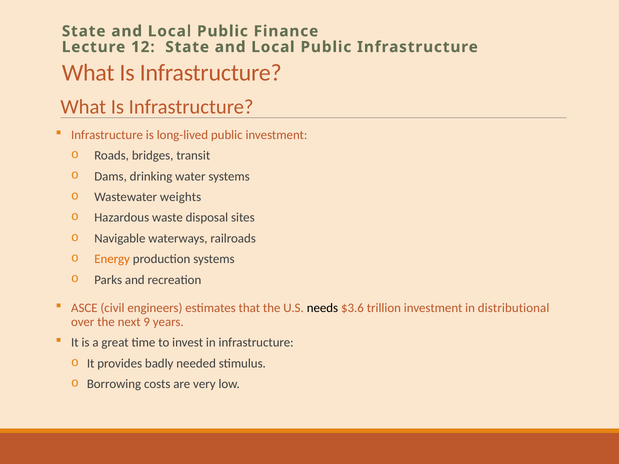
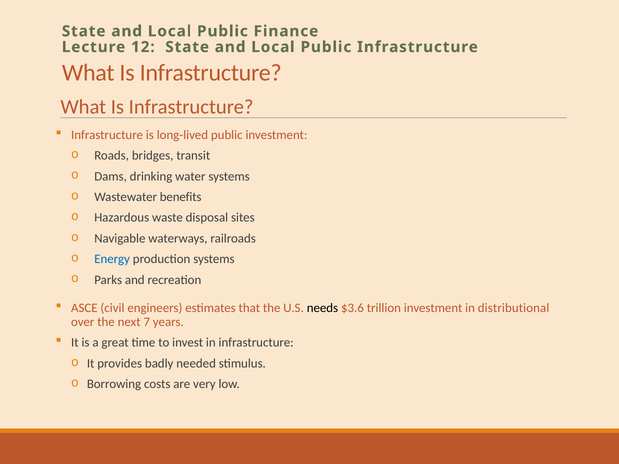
weights: weights -> benefits
Energy colour: orange -> blue
9: 9 -> 7
